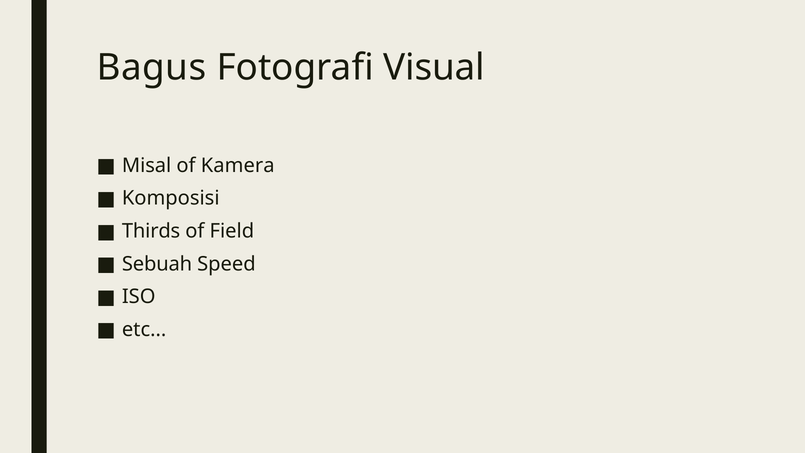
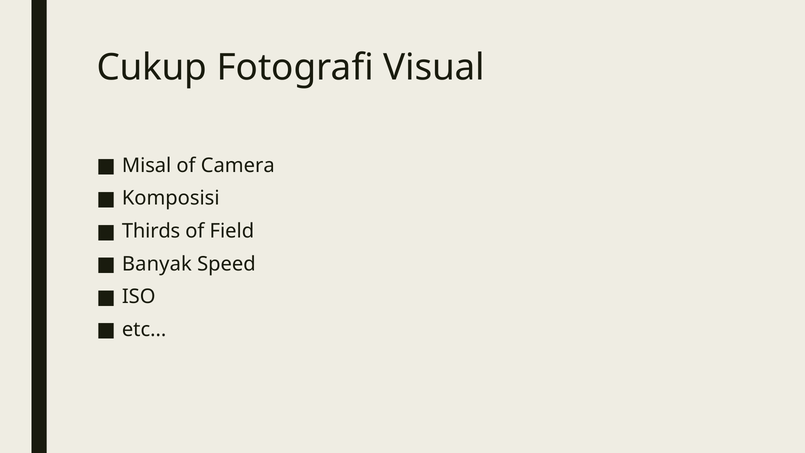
Bagus: Bagus -> Cukup
Kamera: Kamera -> Camera
Sebuah: Sebuah -> Banyak
